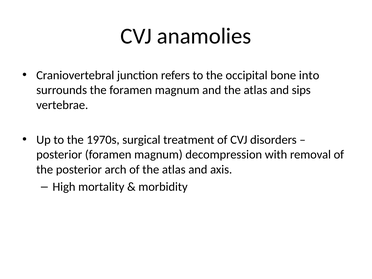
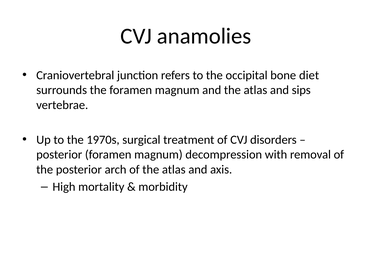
into: into -> diet
